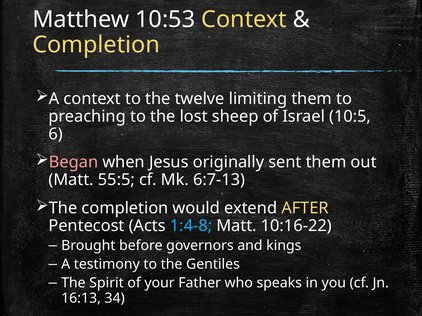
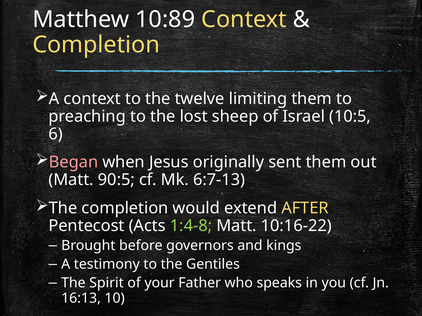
10:53: 10:53 -> 10:89
55:5: 55:5 -> 90:5
1:4-8 colour: light blue -> light green
34: 34 -> 10
